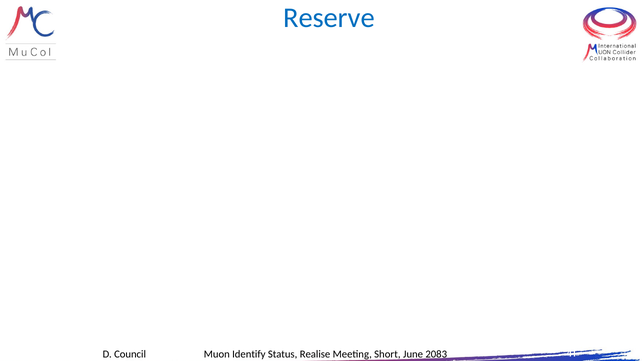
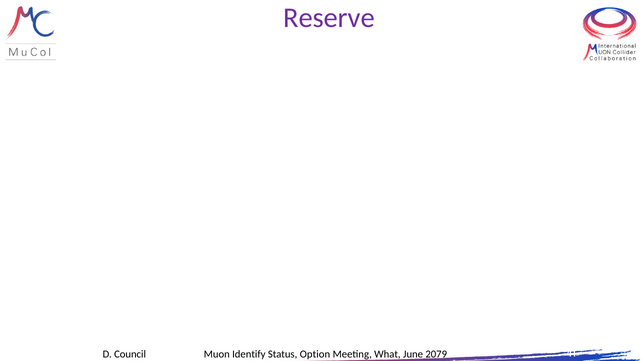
Reserve colour: blue -> purple
Realise: Realise -> Option
Short: Short -> What
2083: 2083 -> 2079
